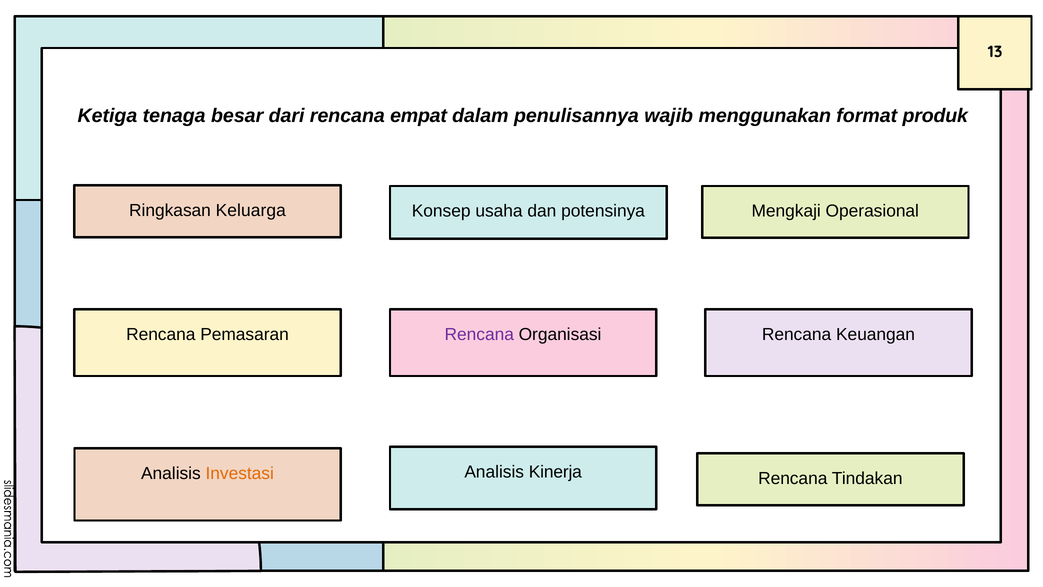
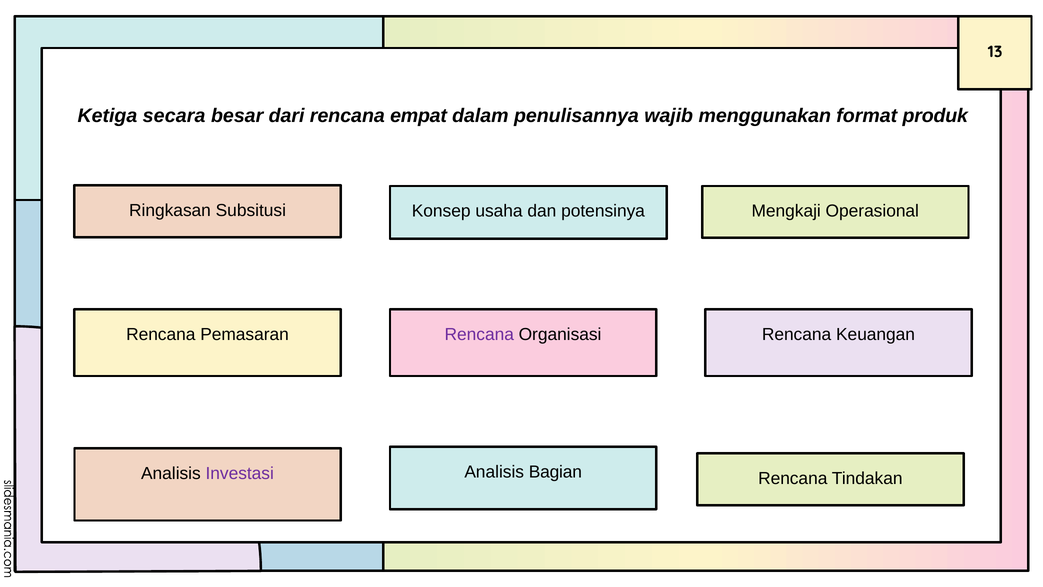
tenaga: tenaga -> secara
Keluarga: Keluarga -> Subsitusi
Investasi colour: orange -> purple
Kinerja: Kinerja -> Bagian
